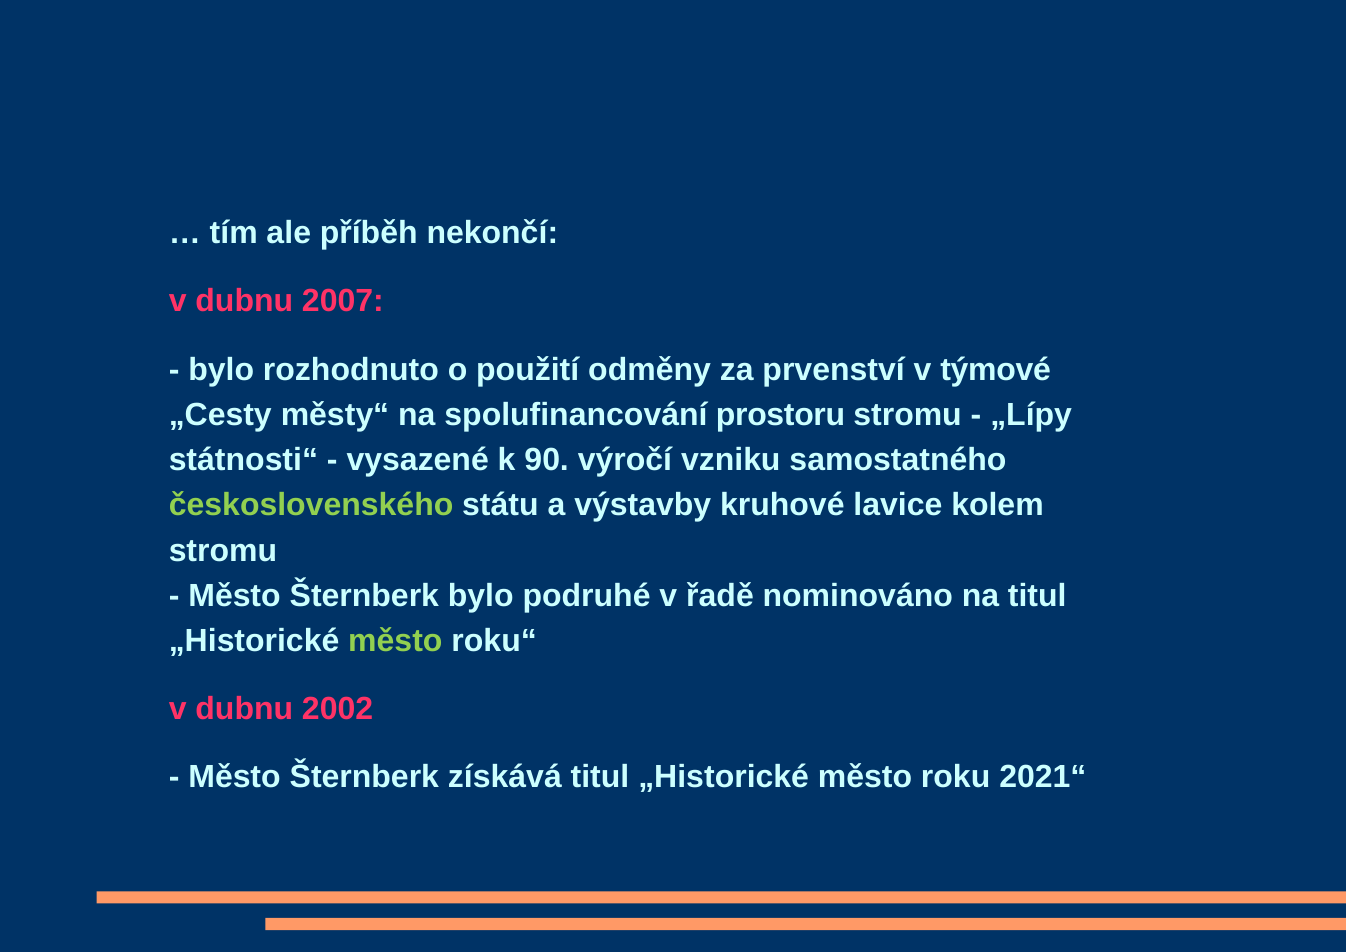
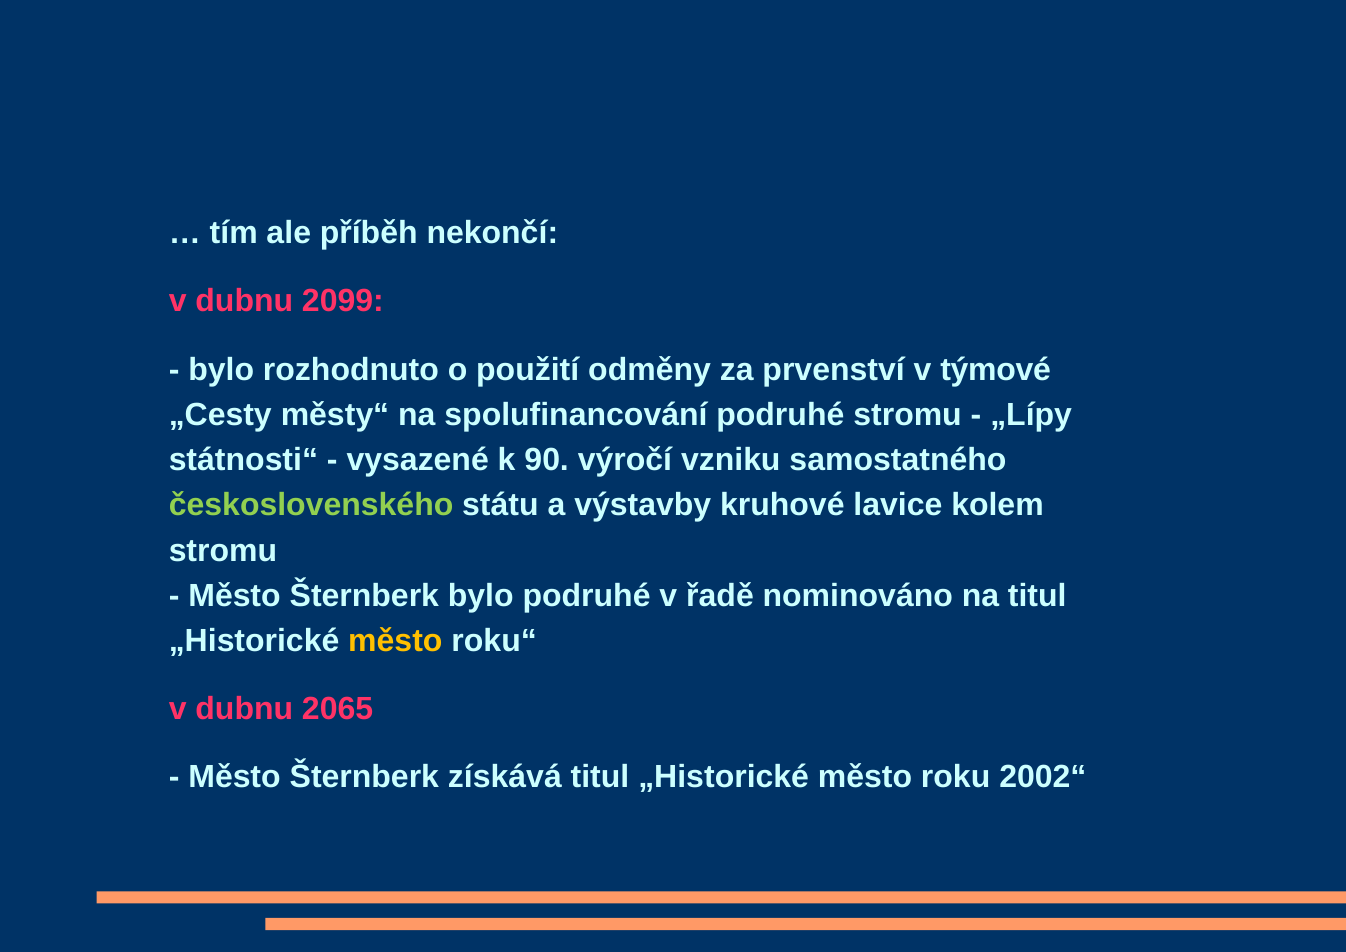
2007: 2007 -> 2099
spolufinancování prostoru: prostoru -> podruhé
město at (395, 641) colour: light green -> yellow
2002: 2002 -> 2065
2021“: 2021“ -> 2002“
